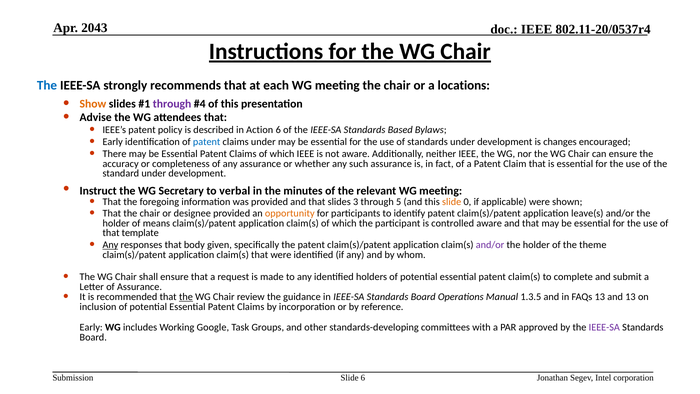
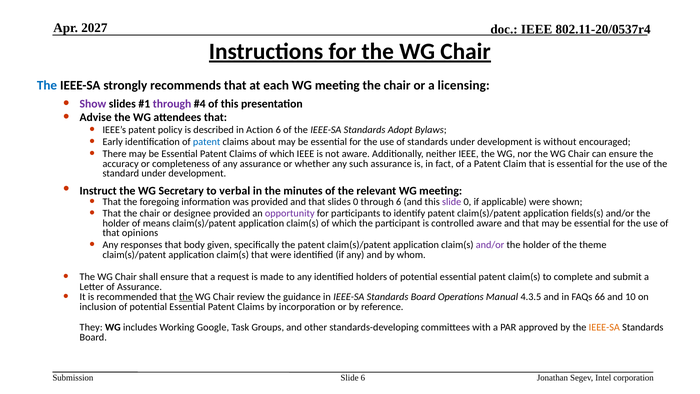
2043: 2043 -> 2027
locations: locations -> licensing
Show colour: orange -> purple
Based: Based -> Adopt
claims under: under -> about
changes: changes -> without
slides 3: 3 -> 0
through 5: 5 -> 6
slide at (452, 202) colour: orange -> purple
opportunity colour: orange -> purple
leave(s: leave(s -> fields(s
template: template -> opinions
Any at (110, 245) underline: present -> none
1.3.5: 1.3.5 -> 4.3.5
FAQs 13: 13 -> 66
and 13: 13 -> 10
Early at (91, 327): Early -> They
IEEE-SA at (604, 327) colour: purple -> orange
